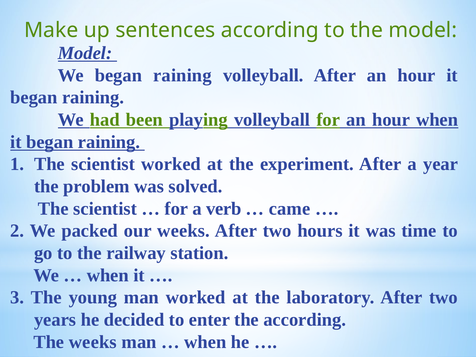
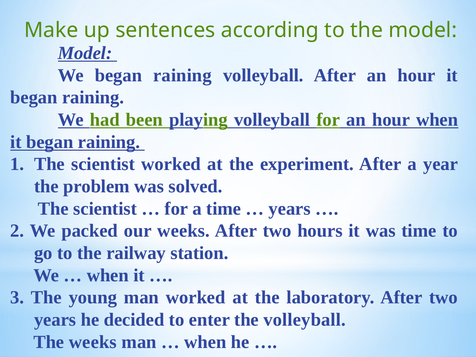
a verb: verb -> time
came at (290, 209): came -> years
the according: according -> volleyball
